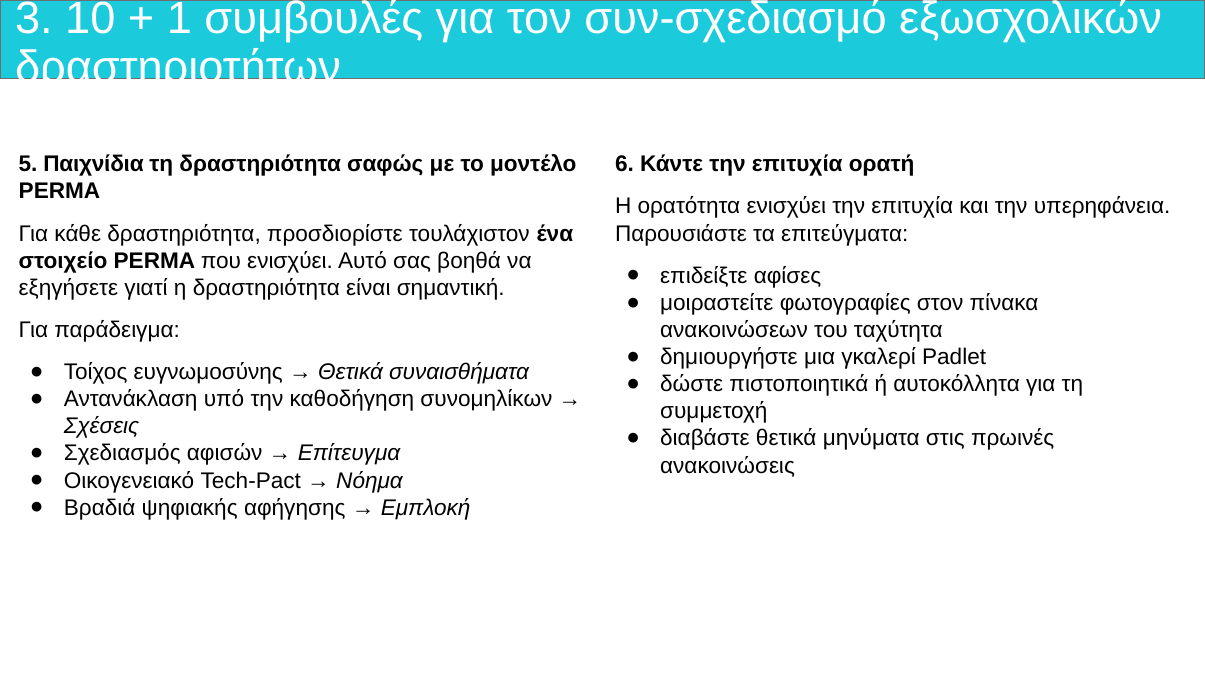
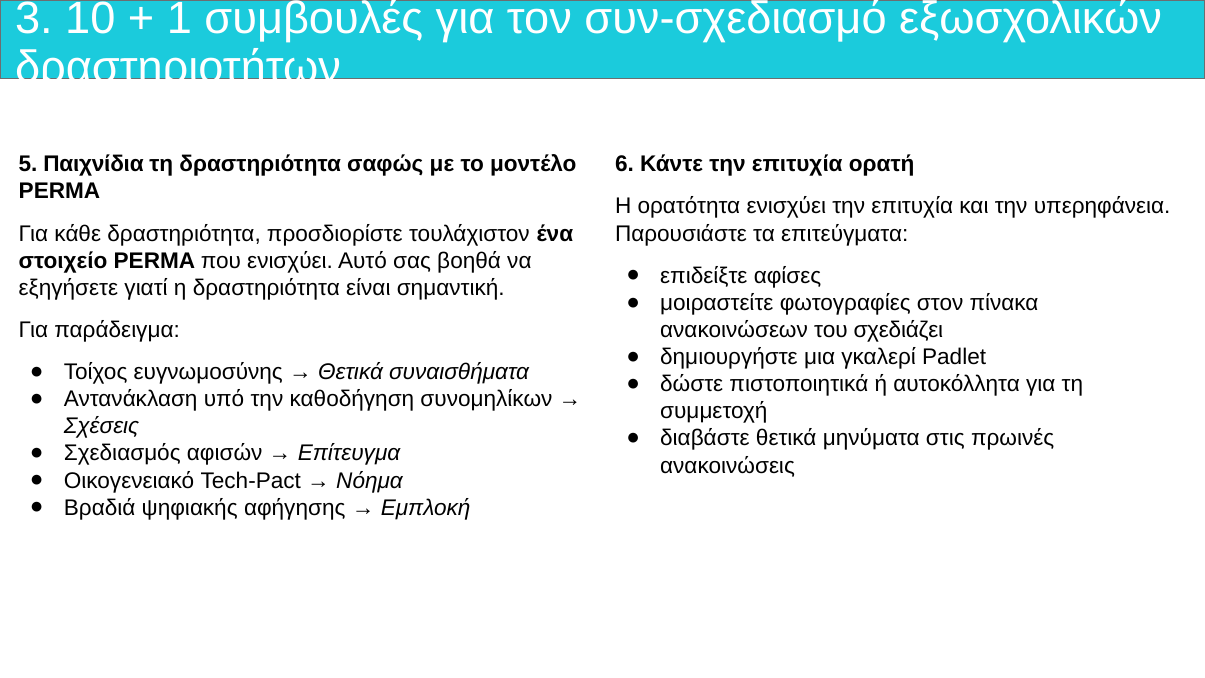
ταχύτητα: ταχύτητα -> σχεδιάζει
